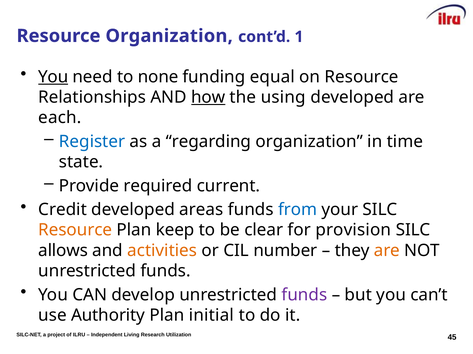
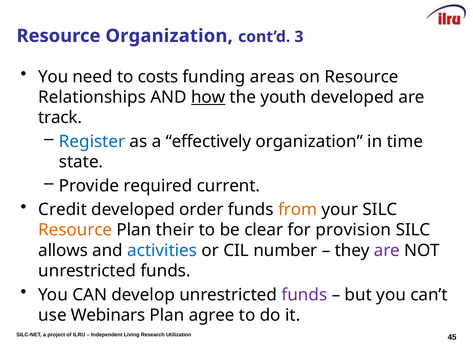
1: 1 -> 3
You at (53, 77) underline: present -> none
none: none -> costs
equal: equal -> areas
using: using -> youth
each: each -> track
regarding: regarding -> effectively
areas: areas -> order
from colour: blue -> orange
keep: keep -> their
activities colour: orange -> blue
are at (387, 251) colour: orange -> purple
Authority: Authority -> Webinars
initial: initial -> agree
